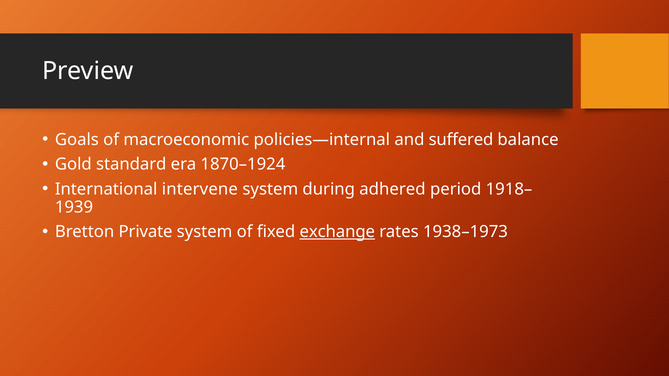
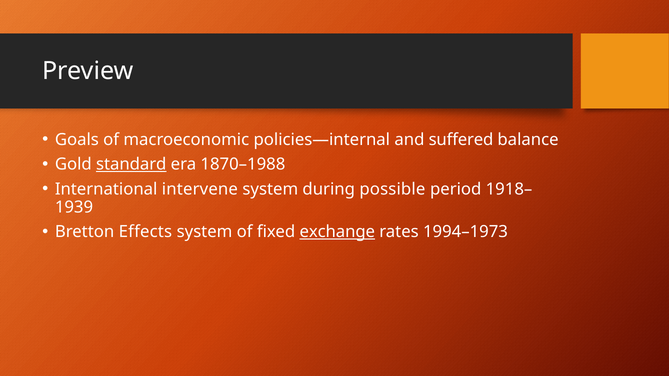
standard underline: none -> present
1870–1924: 1870–1924 -> 1870–1988
adhered: adhered -> possible
Private: Private -> Effects
1938–1973: 1938–1973 -> 1994–1973
